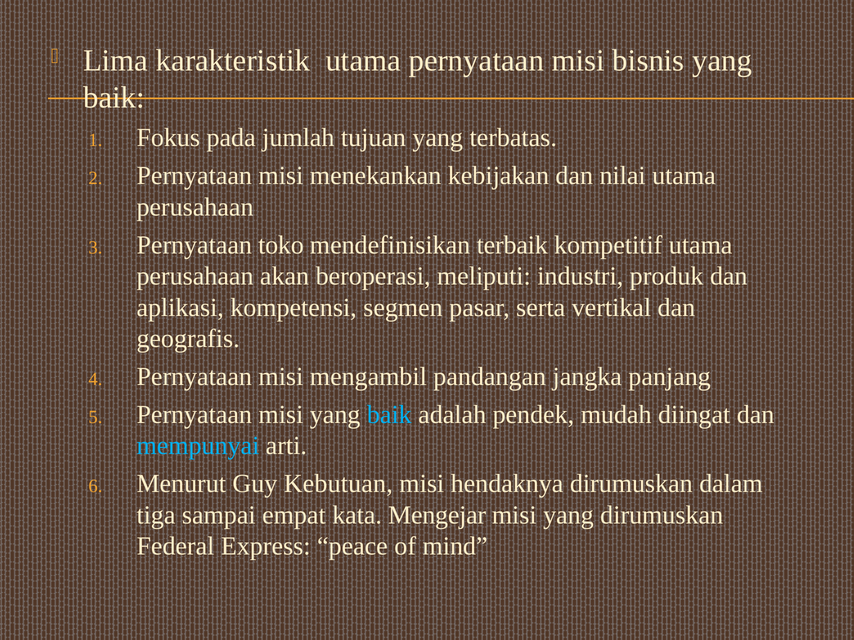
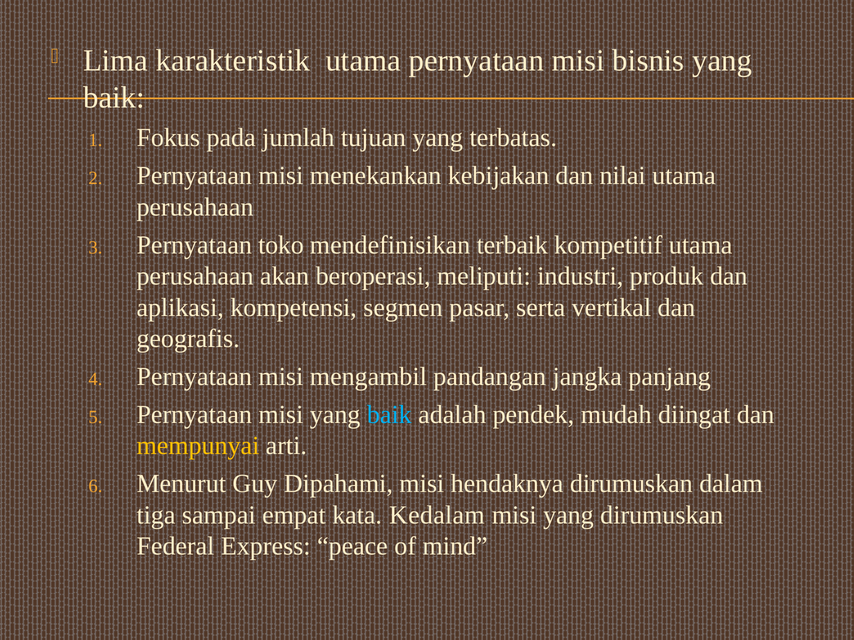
mempunyai colour: light blue -> yellow
Kebutuan: Kebutuan -> Dipahami
Mengejar: Mengejar -> Kedalam
